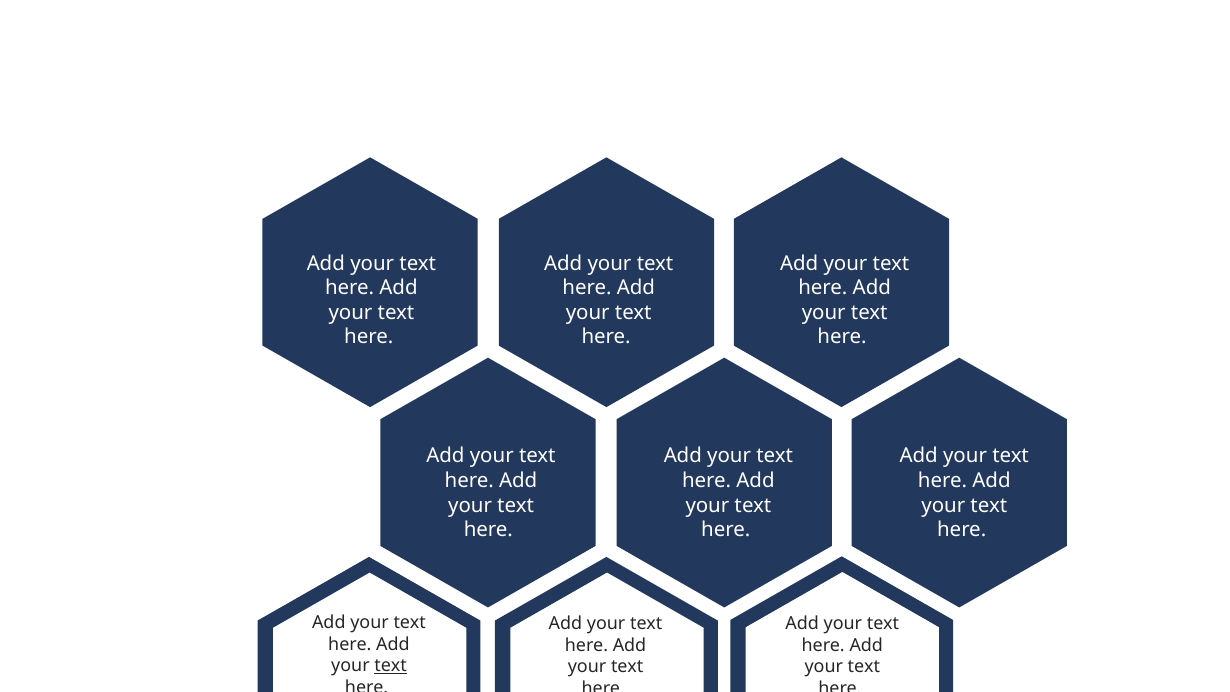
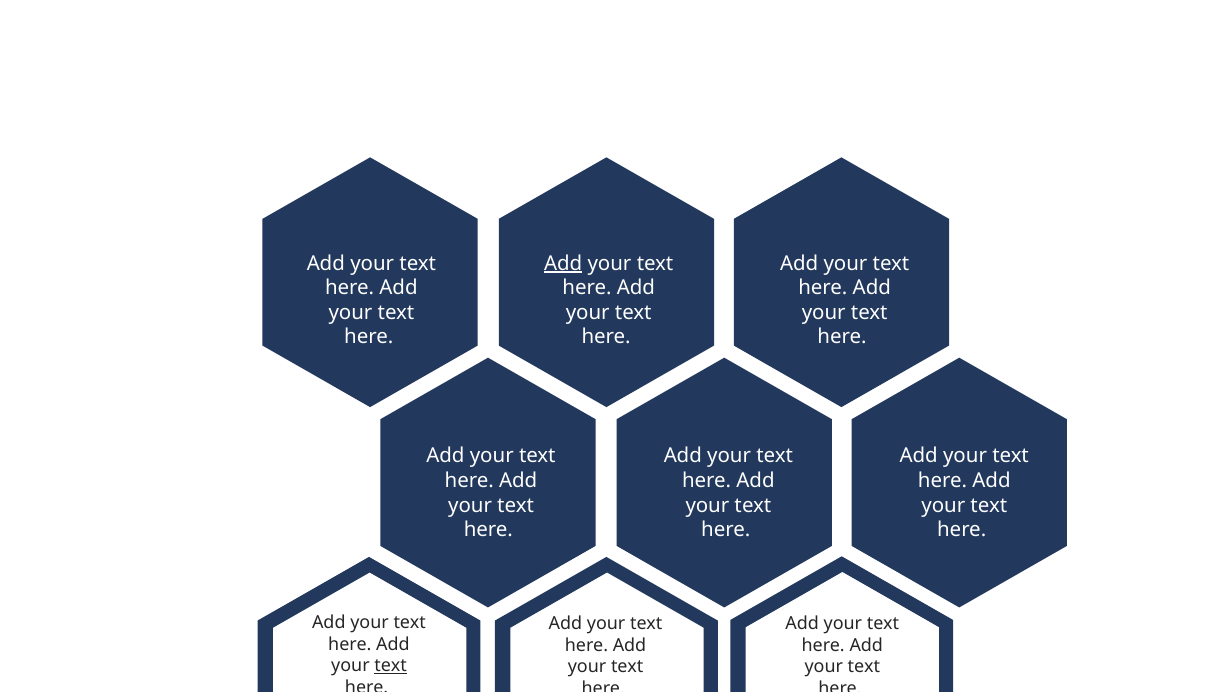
Add at (563, 263) underline: none -> present
